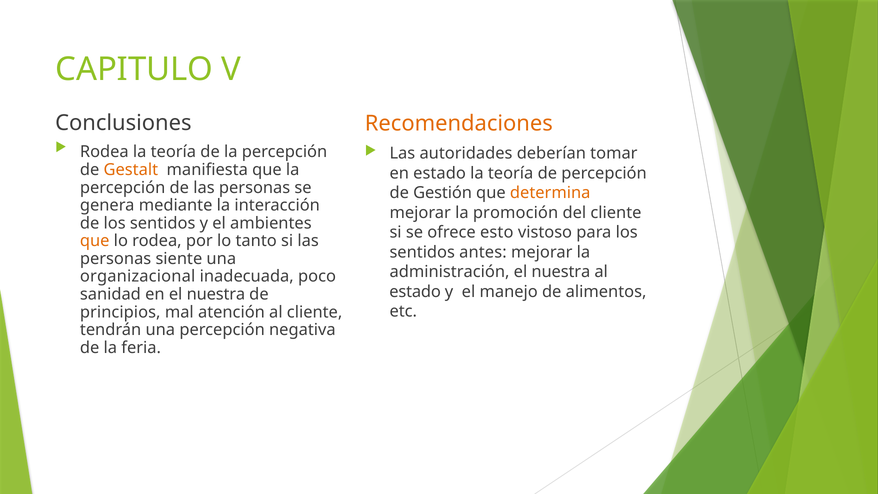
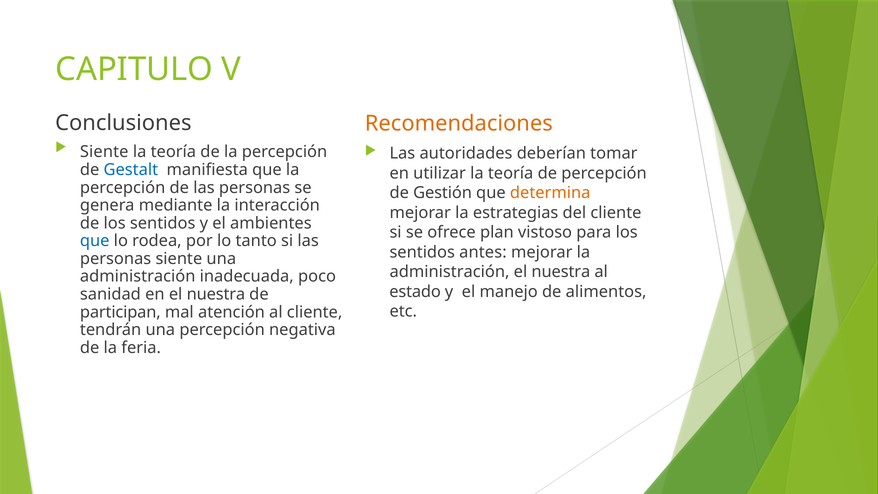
Rodea at (104, 152): Rodea -> Siente
Gestalt colour: orange -> blue
en estado: estado -> utilizar
promoción: promoción -> estrategias
esto: esto -> plan
que at (95, 241) colour: orange -> blue
organizacional at (138, 276): organizacional -> administración
principios: principios -> participan
